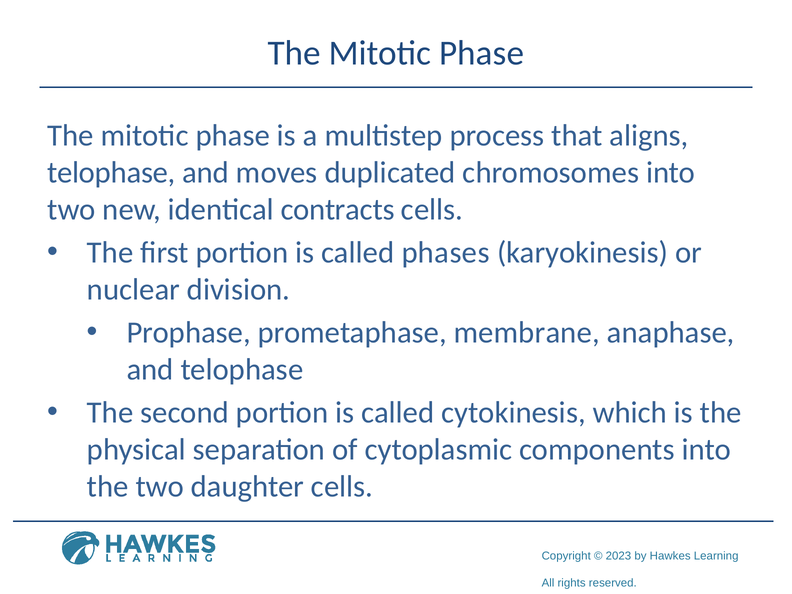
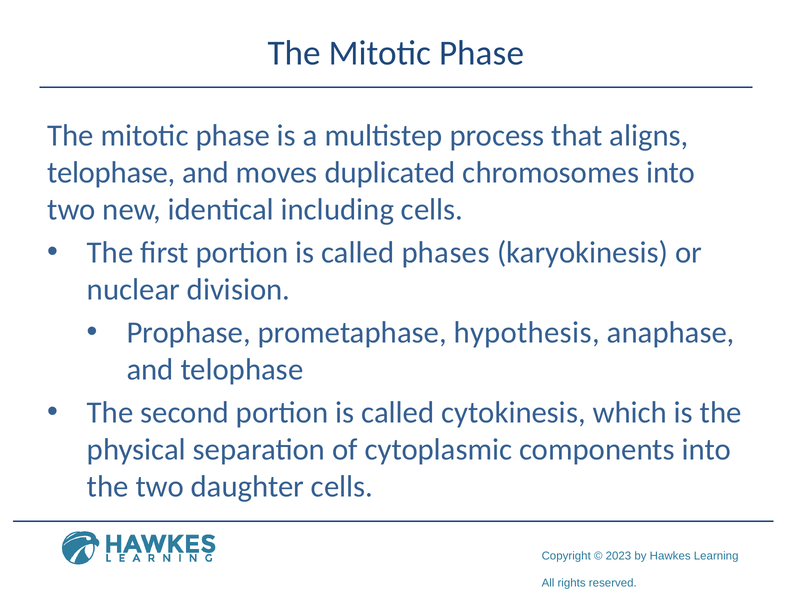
contracts: contracts -> including
membrane: membrane -> hypothesis
